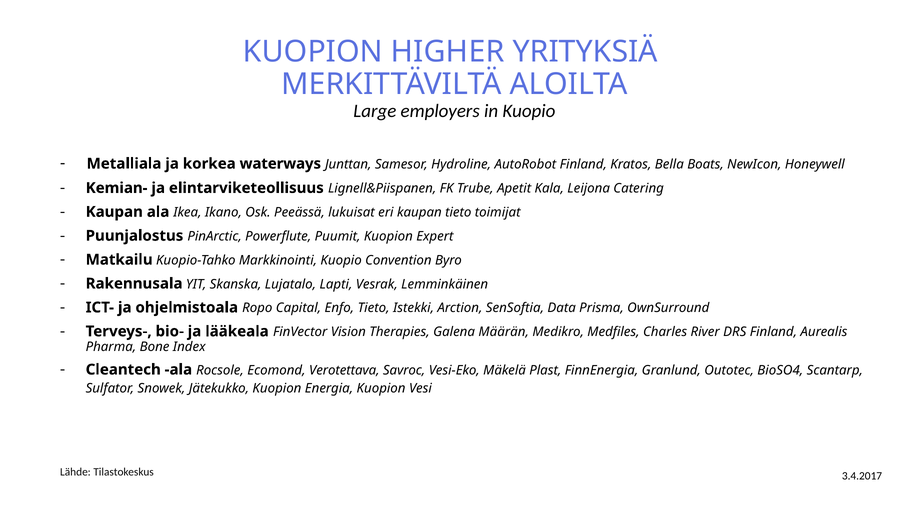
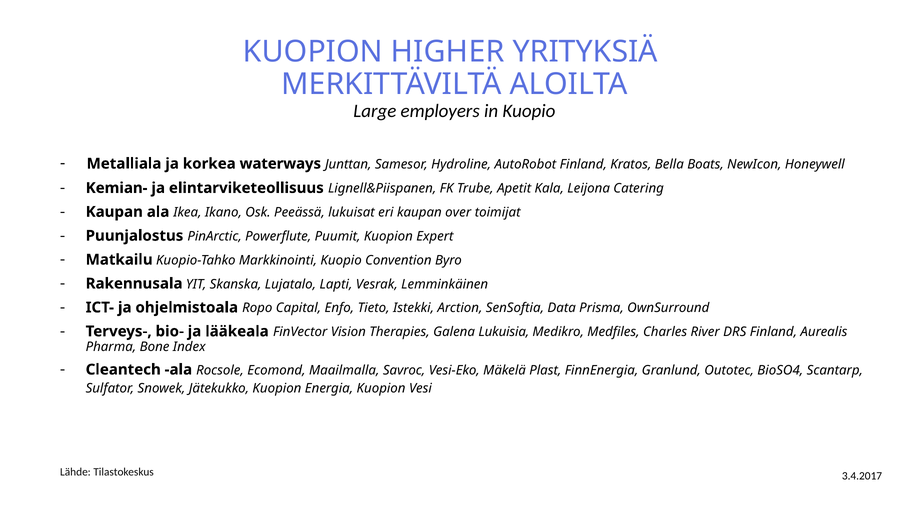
kaupan tieto: tieto -> over
Määrän: Määrän -> Lukuisia
Verotettava: Verotettava -> Maailmalla
